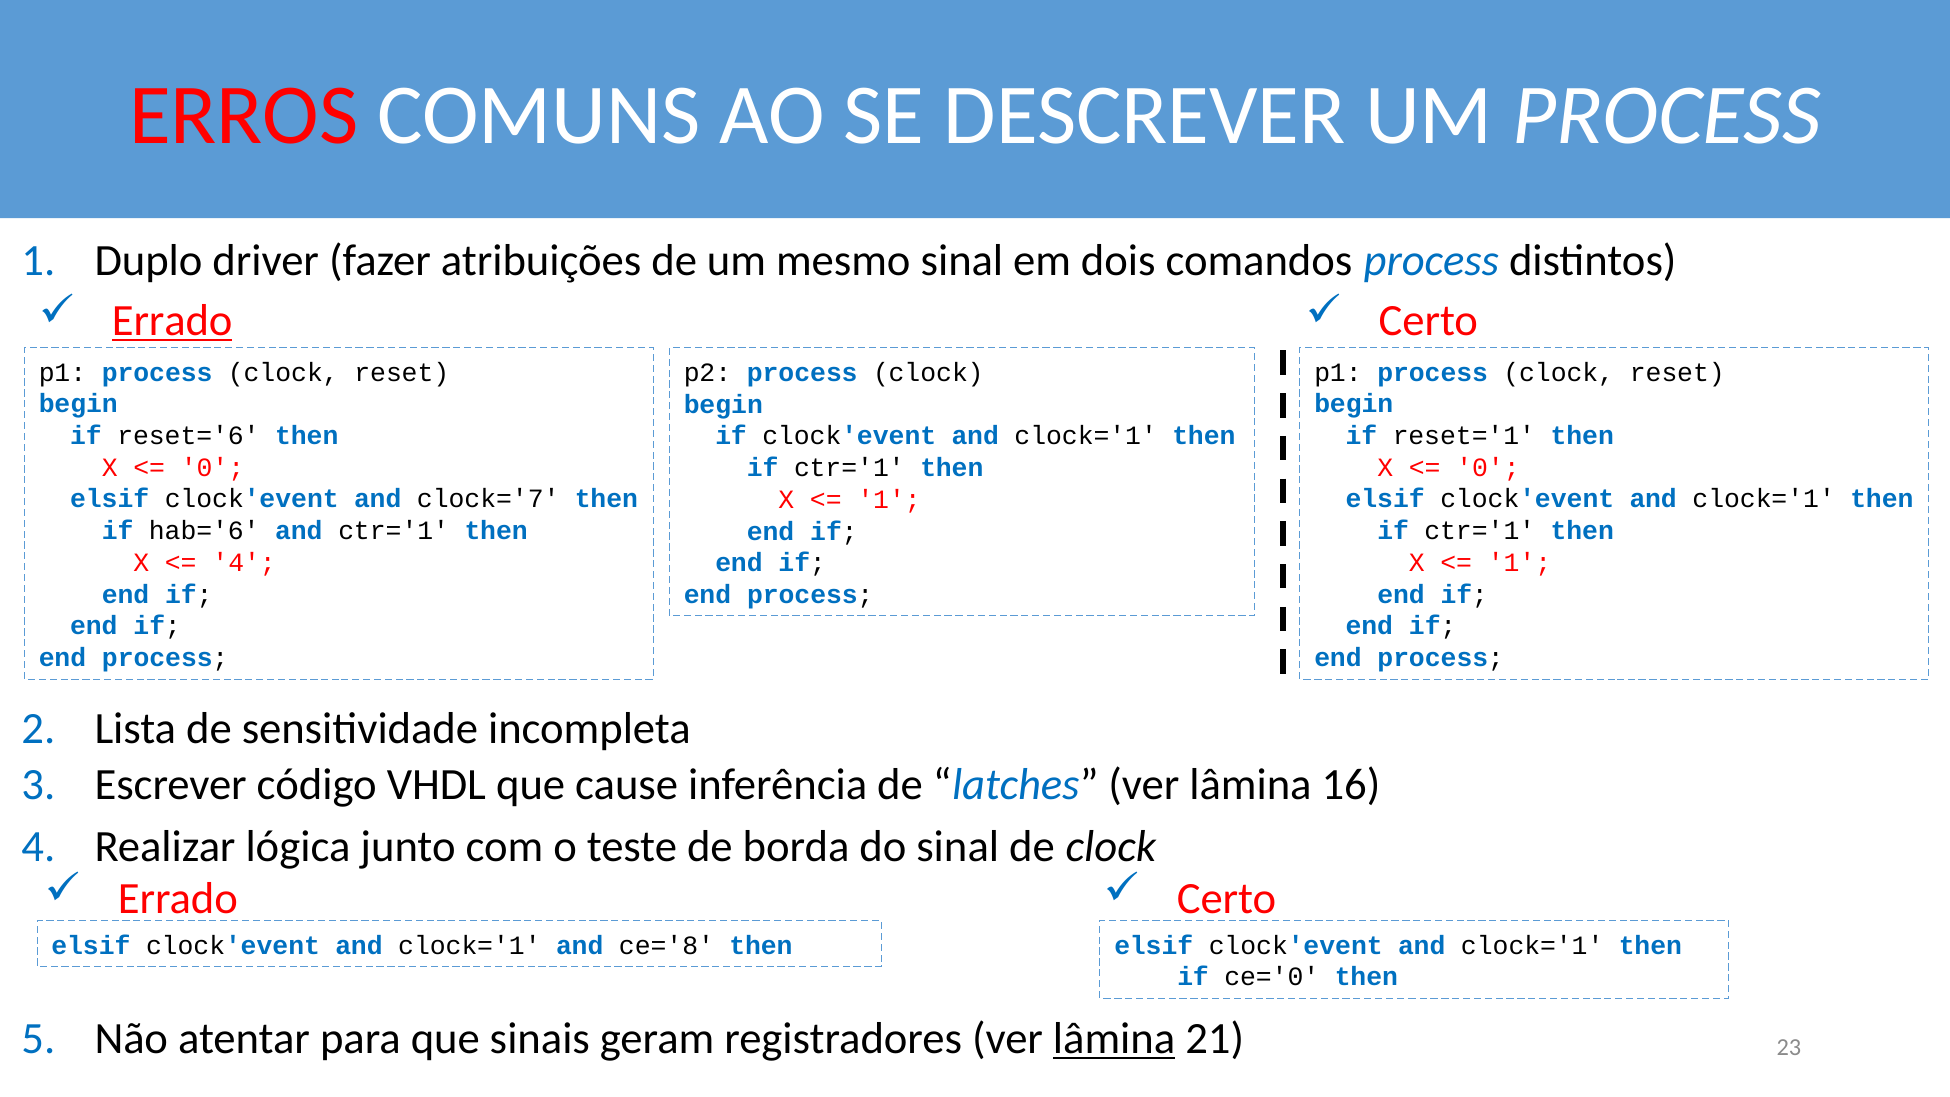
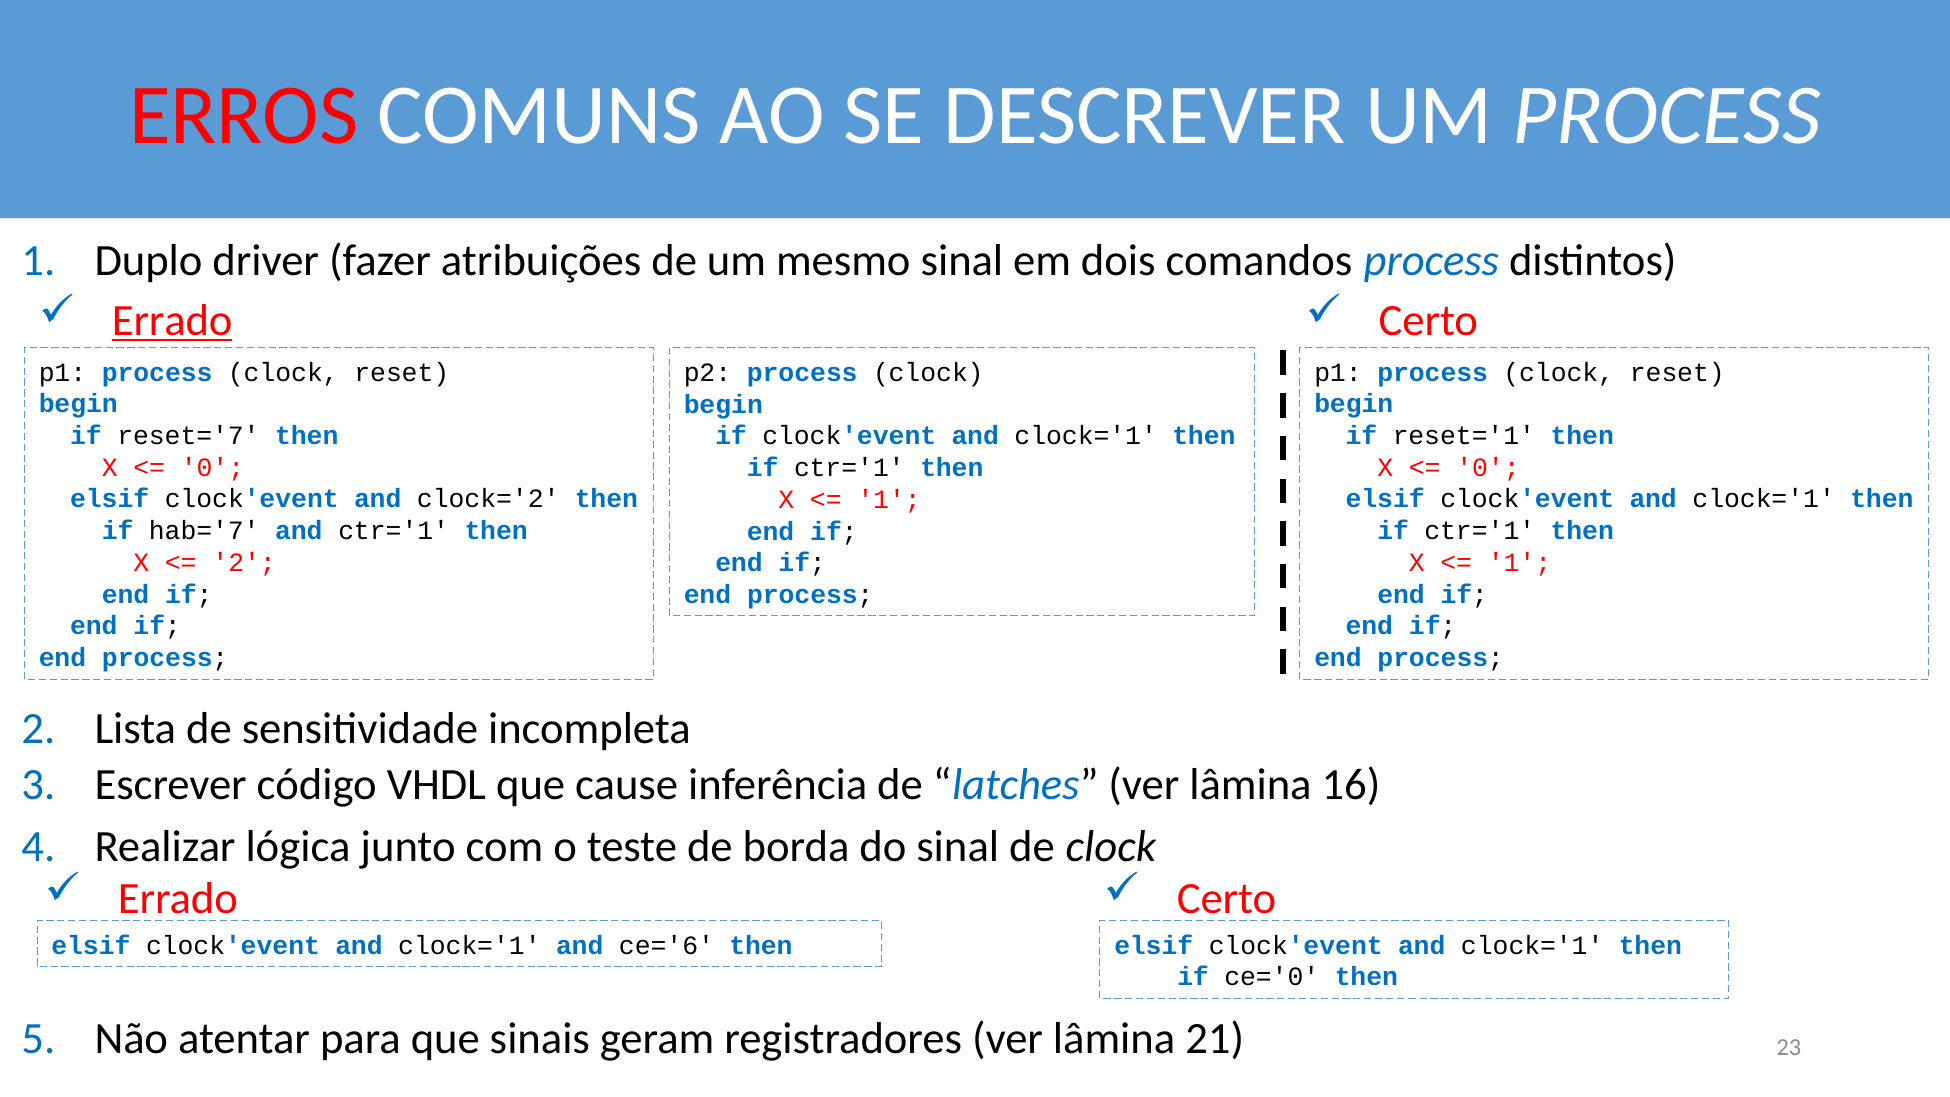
reset='6: reset='6 -> reset='7
clock='7: clock='7 -> clock='2
hab='6: hab='6 -> hab='7
4 at (244, 563): 4 -> 2
ce='8: ce='8 -> ce='6
lâmina at (1114, 1039) underline: present -> none
